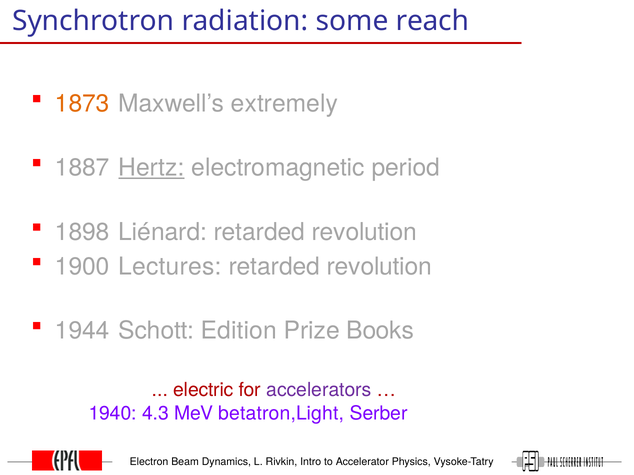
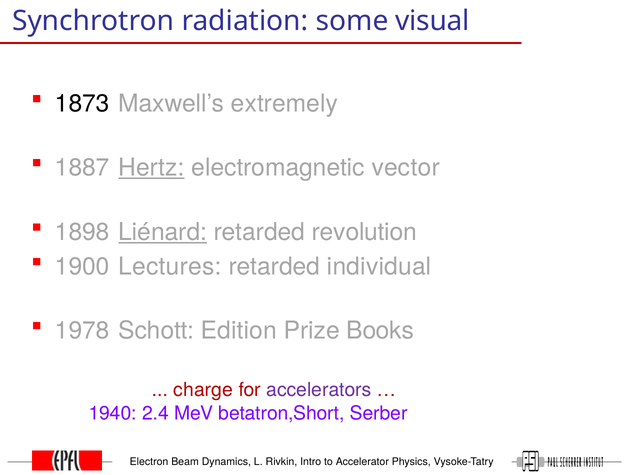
reach: reach -> visual
1873 colour: orange -> black
period: period -> vector
Liénard underline: none -> present
revolution at (379, 267): revolution -> individual
1944: 1944 -> 1978
electric: electric -> charge
4.3: 4.3 -> 2.4
betatron,Light: betatron,Light -> betatron,Short
